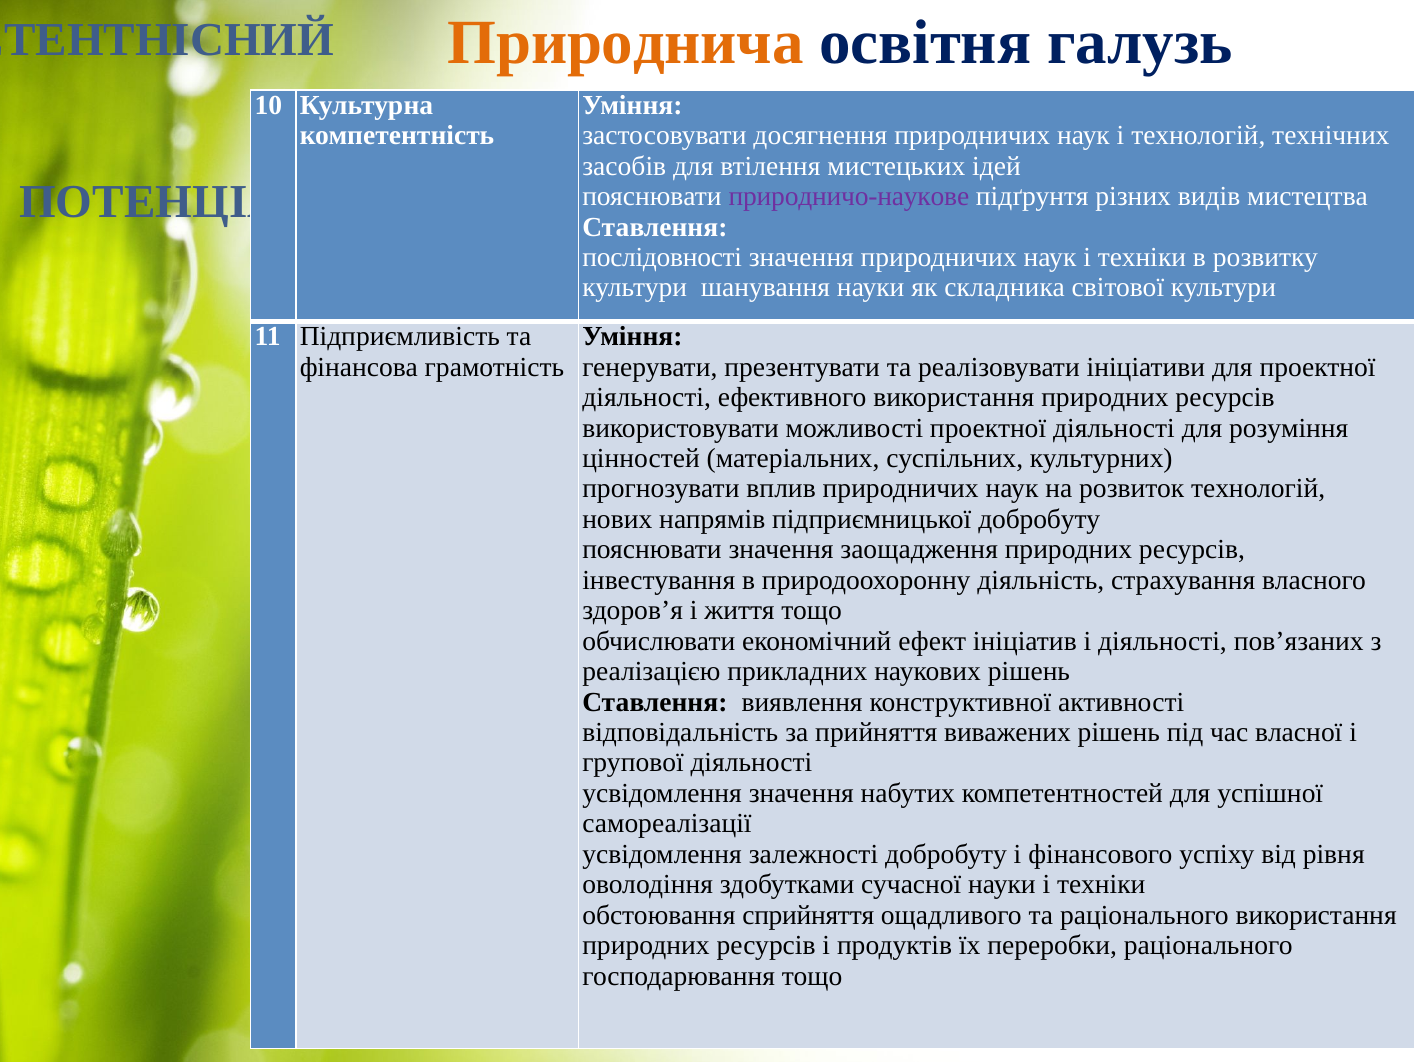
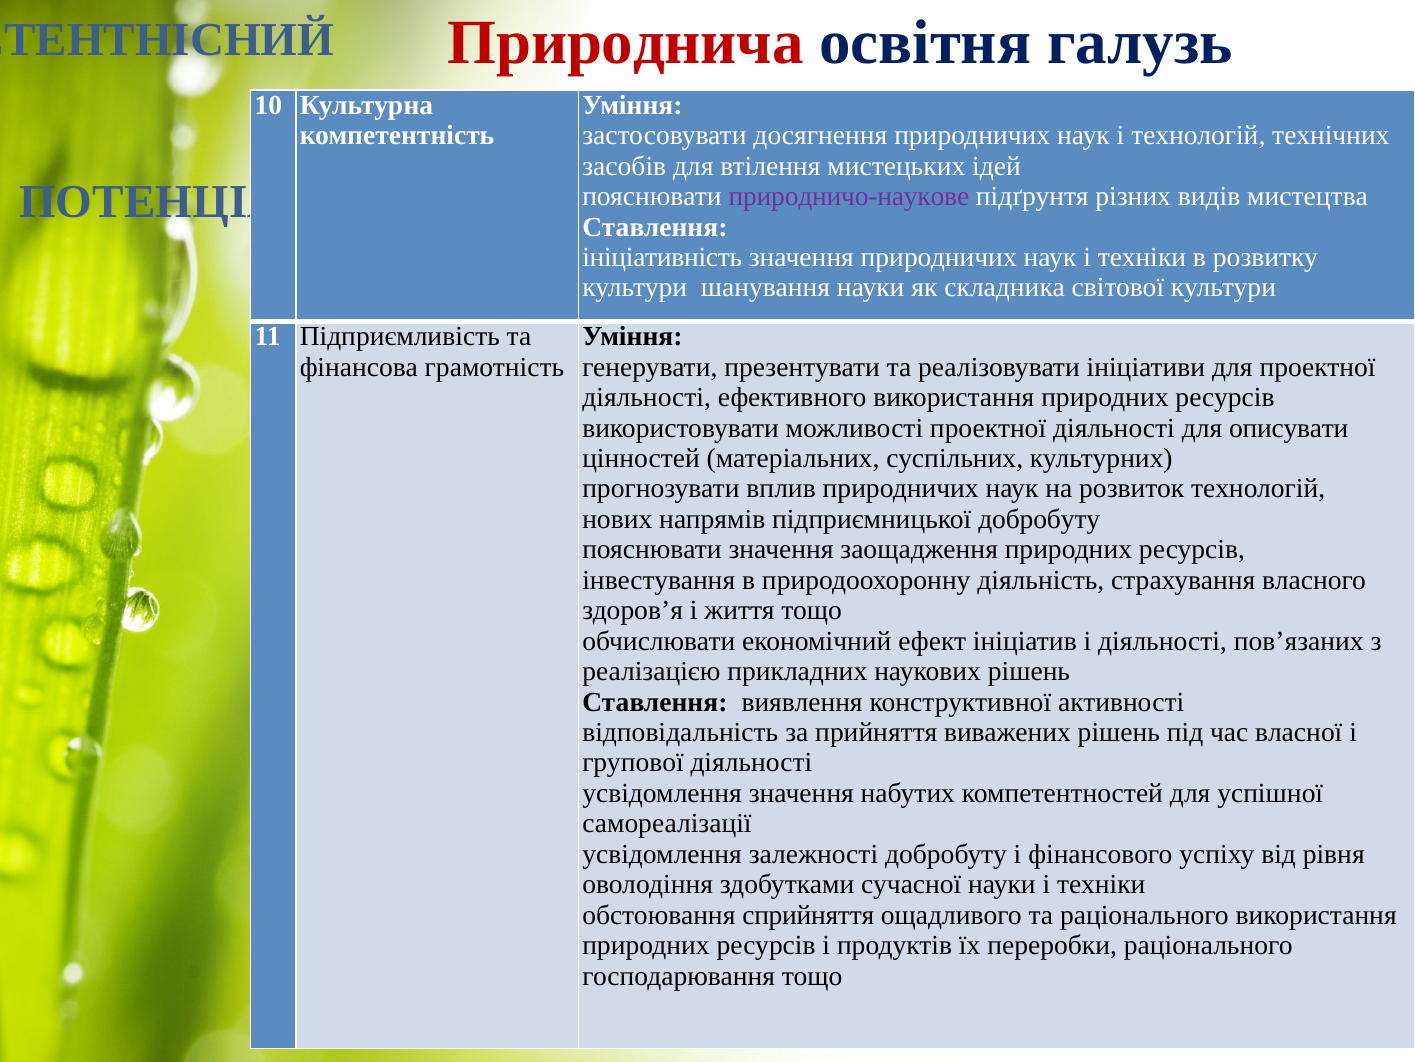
Природнича colour: orange -> red
послідовності: послідовності -> ініціативність
розуміння: розуміння -> описувати
